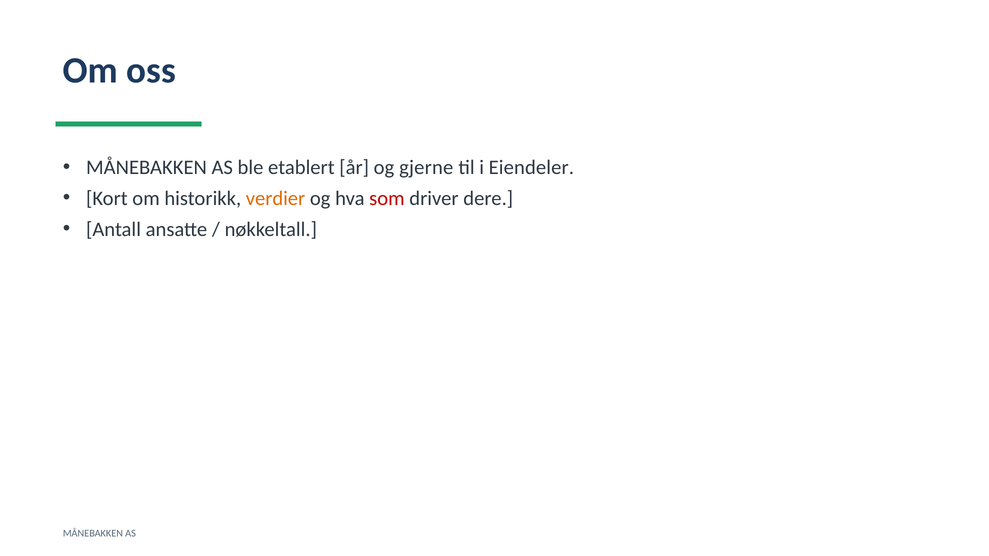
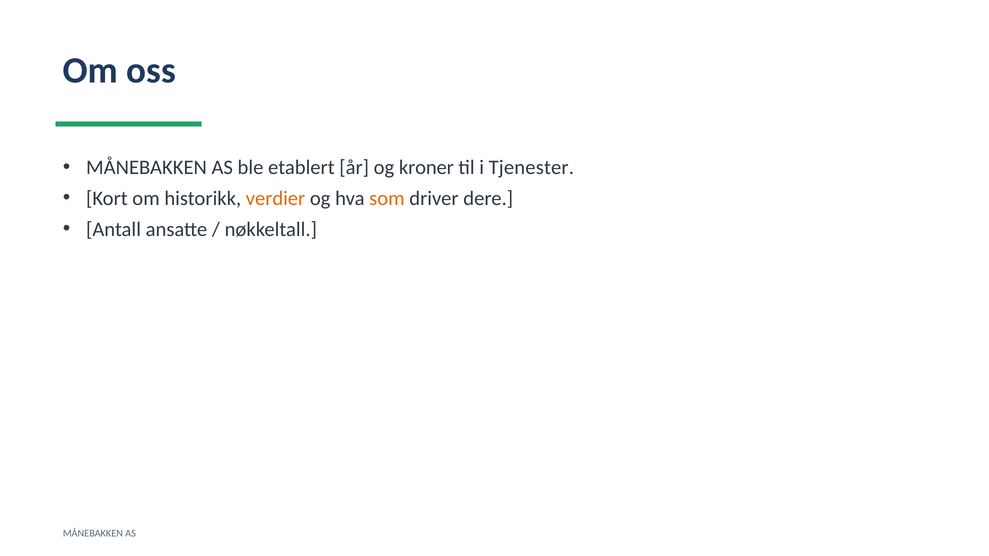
gjerne: gjerne -> kroner
Eiendeler: Eiendeler -> Tjenester
som colour: red -> orange
